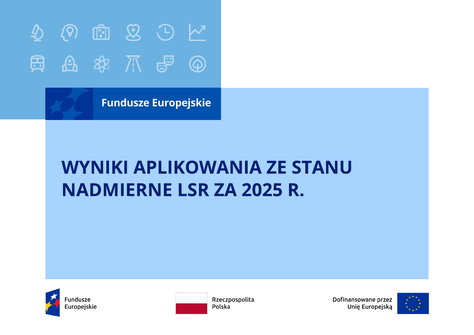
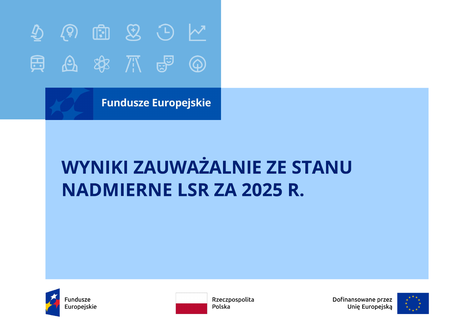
APLIKOWANIA: APLIKOWANIA -> ZAUWAŻALNIE
